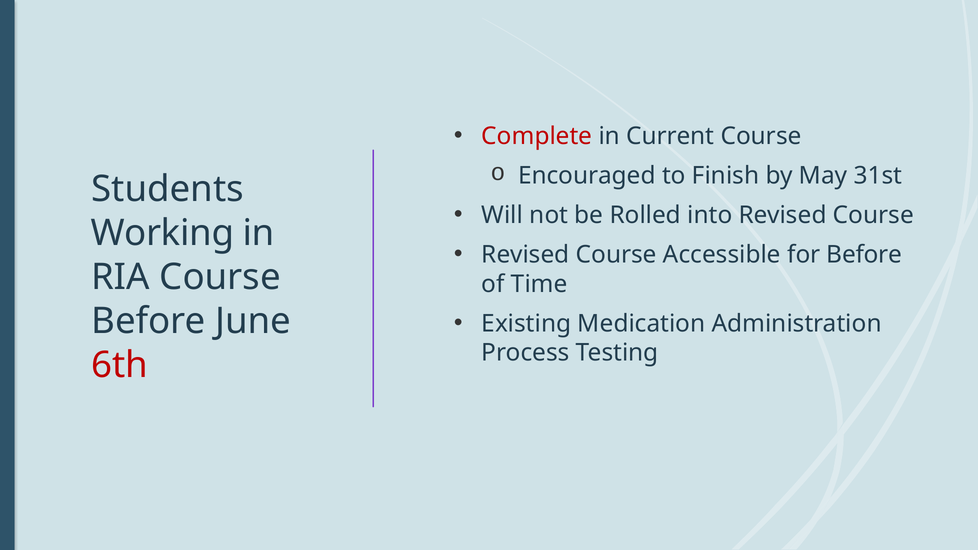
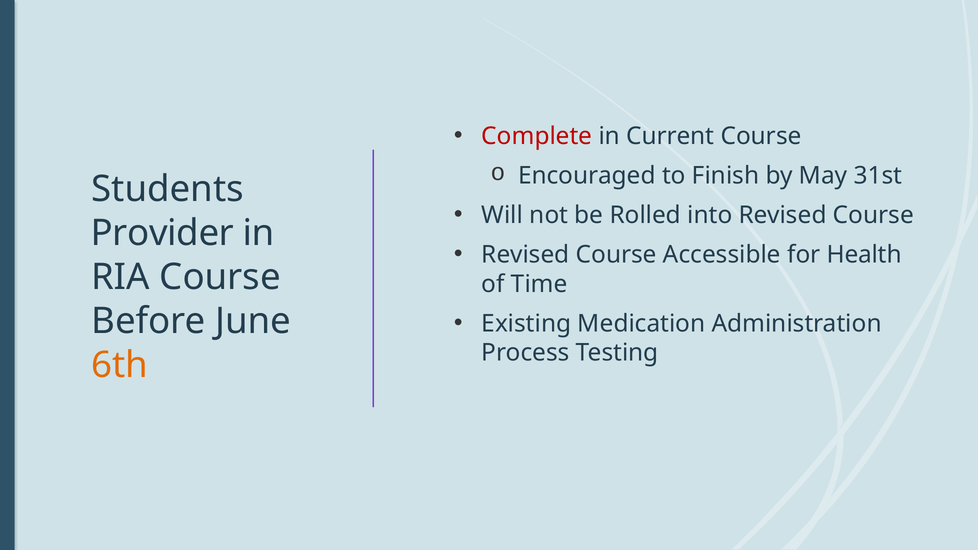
Working: Working -> Provider
for Before: Before -> Health
6th colour: red -> orange
